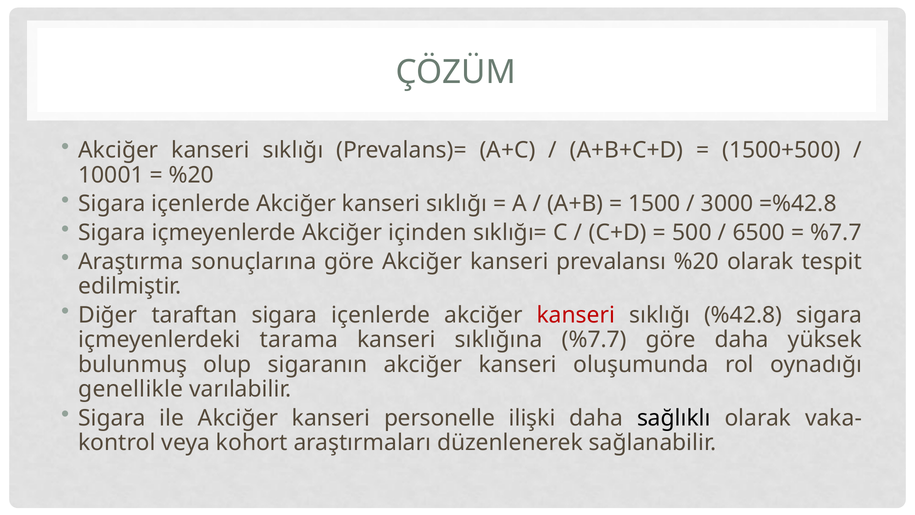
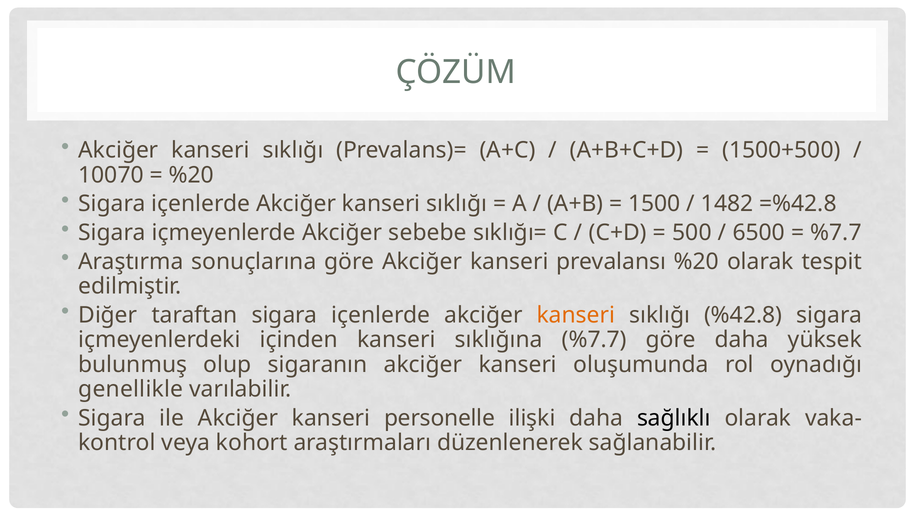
10001: 10001 -> 10070
3000: 3000 -> 1482
içinden: içinden -> sebebe
kanseri at (576, 315) colour: red -> orange
tarama: tarama -> içinden
